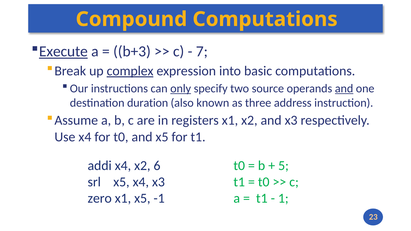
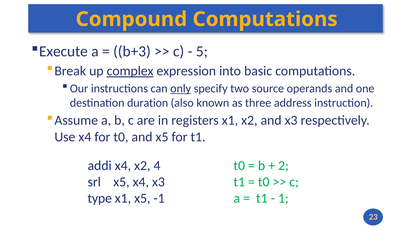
Execute underline: present -> none
7: 7 -> 5
and at (344, 88) underline: present -> none
6: 6 -> 4
5: 5 -> 2
zero: zero -> type
